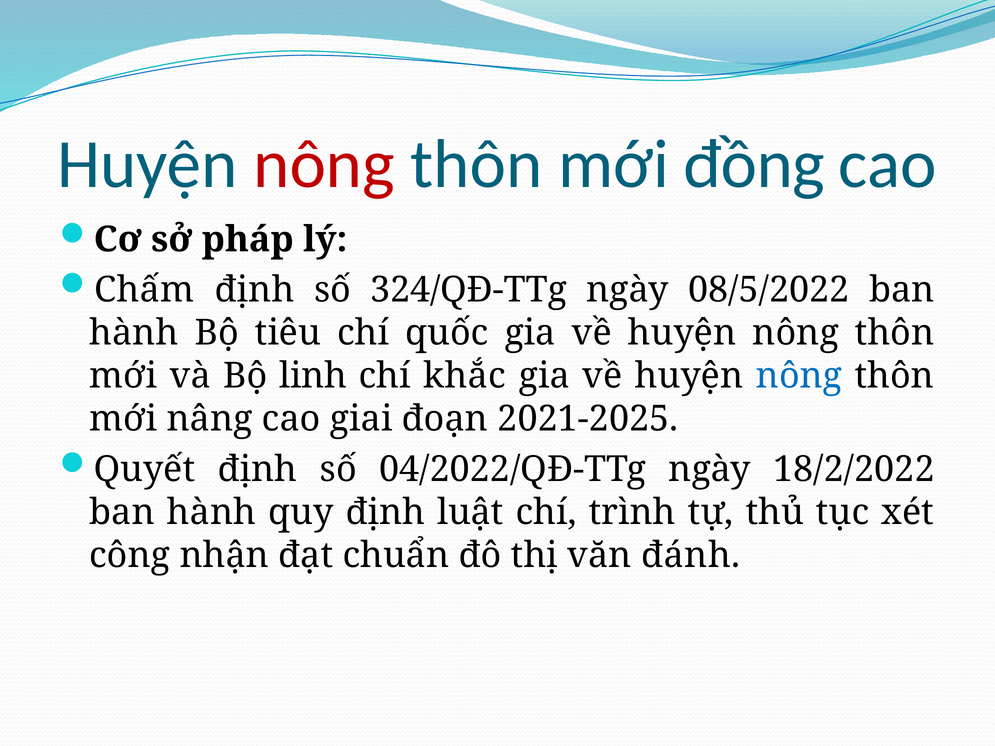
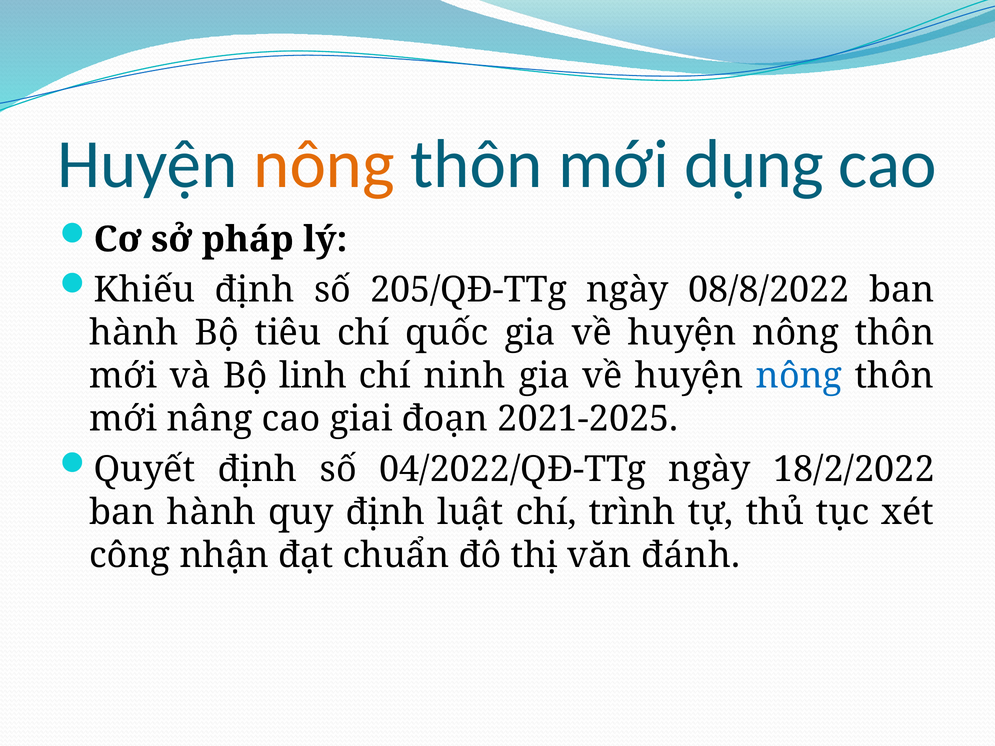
nông at (324, 164) colour: red -> orange
đồng: đồng -> dụng
Chấm: Chấm -> Khiếu
324/QĐ-TTg: 324/QĐ-TTg -> 205/QĐ-TTg
08/5/2022: 08/5/2022 -> 08/8/2022
khắc: khắc -> ninh
